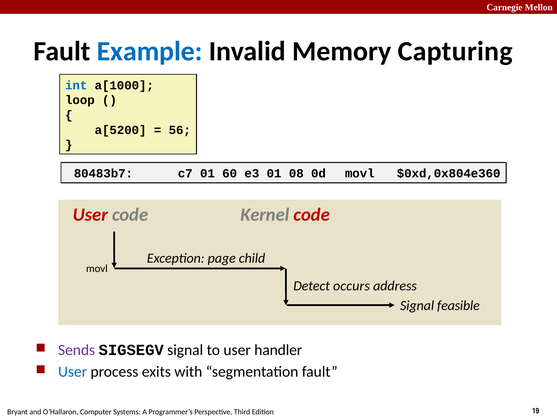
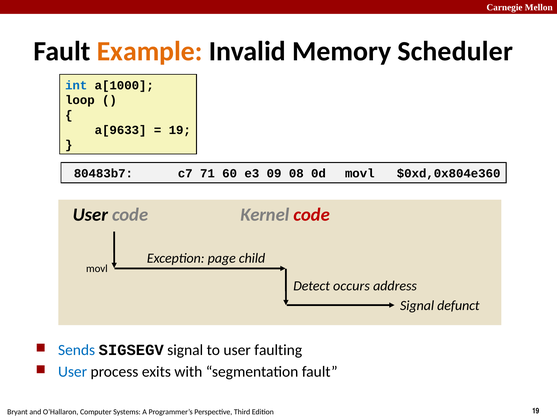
Example colour: blue -> orange
Capturing: Capturing -> Scheduler
a[5200: a[5200 -> a[9633
56 at (180, 130): 56 -> 19
c7 01: 01 -> 71
e3 01: 01 -> 09
User at (90, 215) colour: red -> black
feasible: feasible -> defunct
Sends colour: purple -> blue
handler: handler -> faulting
